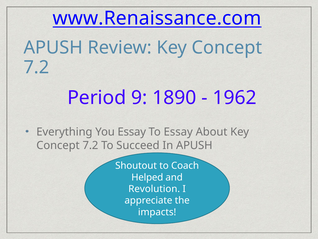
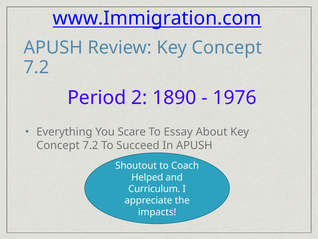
www.Renaissance.com: www.Renaissance.com -> www.Immigration.com
9: 9 -> 2
1962: 1962 -> 1976
You Essay: Essay -> Scare
Revolution: Revolution -> Curriculum
